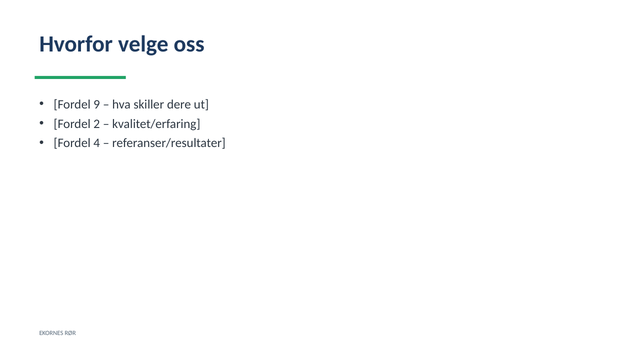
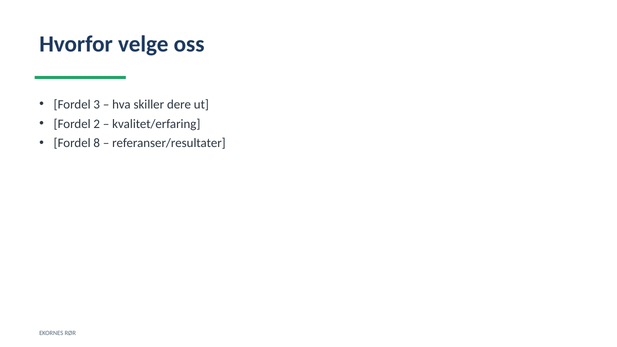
9: 9 -> 3
4: 4 -> 8
